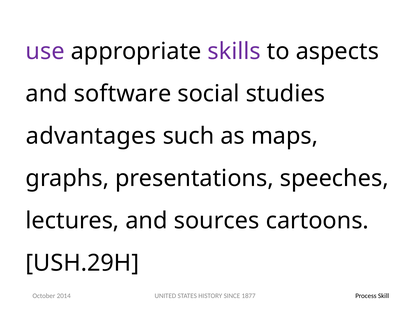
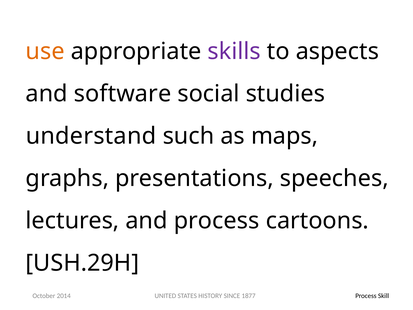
use colour: purple -> orange
advantages: advantages -> understand
and sources: sources -> process
